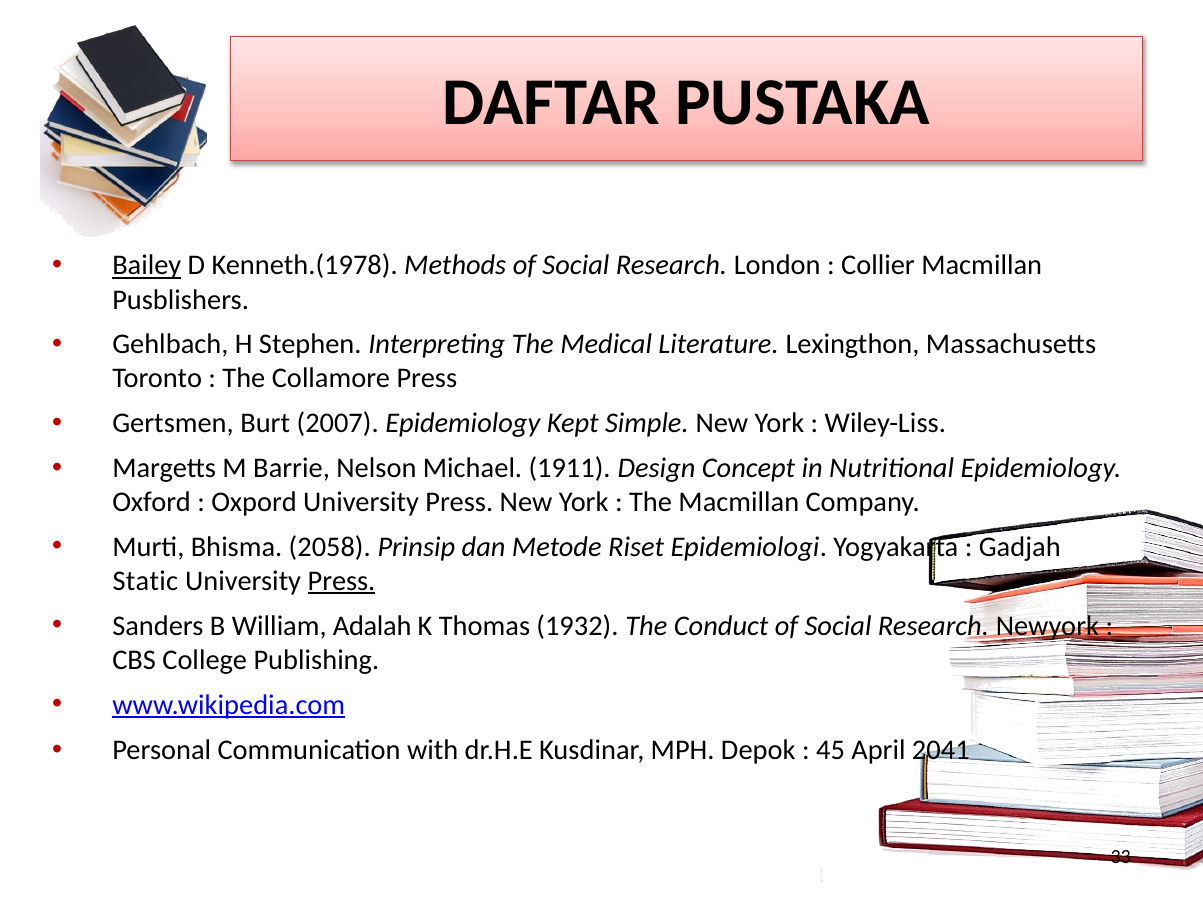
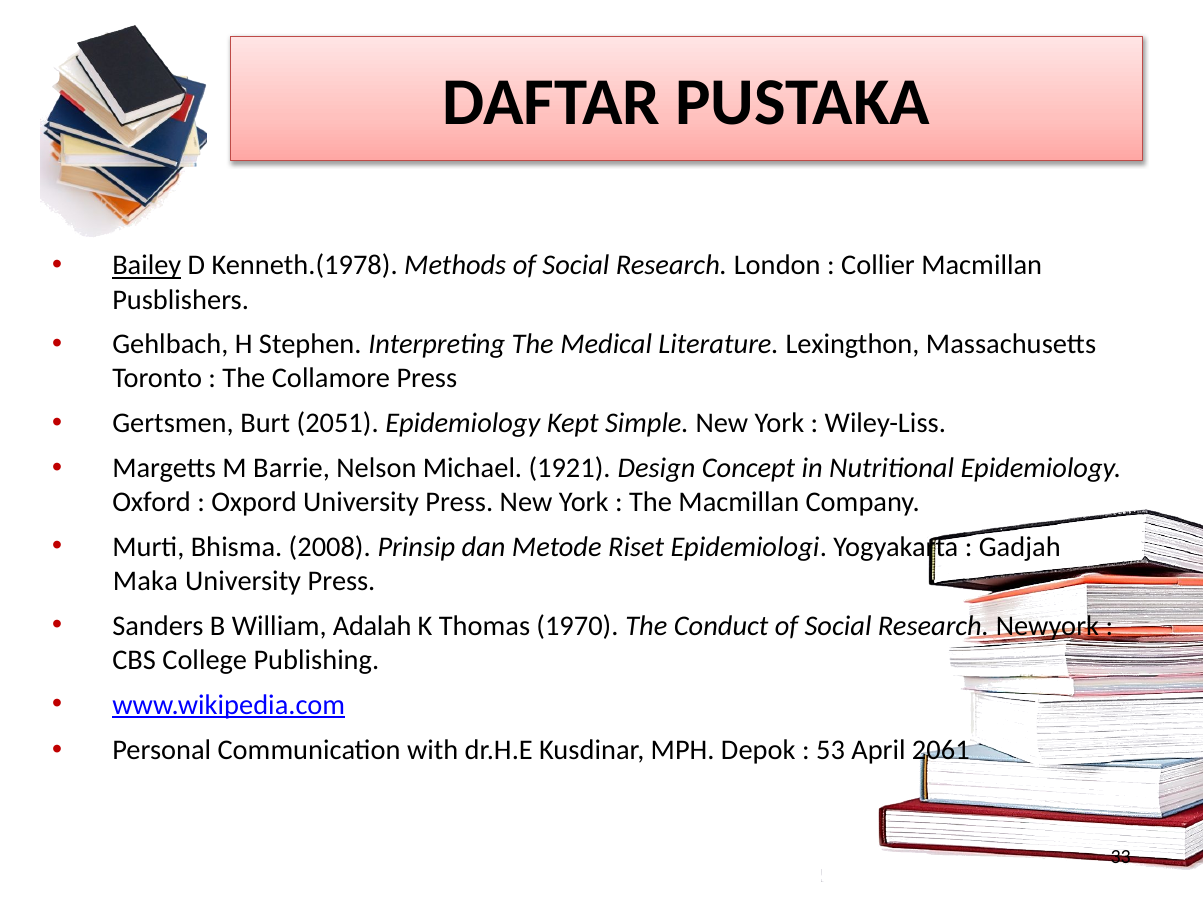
2007: 2007 -> 2051
1911: 1911 -> 1921
2058: 2058 -> 2008
Static: Static -> Maka
Press at (342, 581) underline: present -> none
1932: 1932 -> 1970
45: 45 -> 53
2041: 2041 -> 2061
